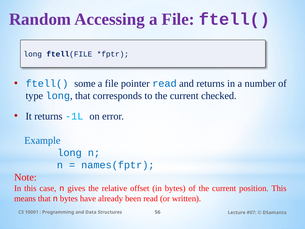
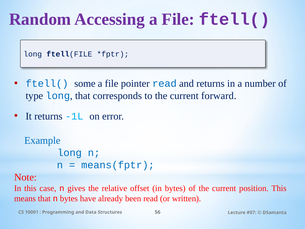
checked: checked -> forward
names(fptr: names(fptr -> means(fptr
